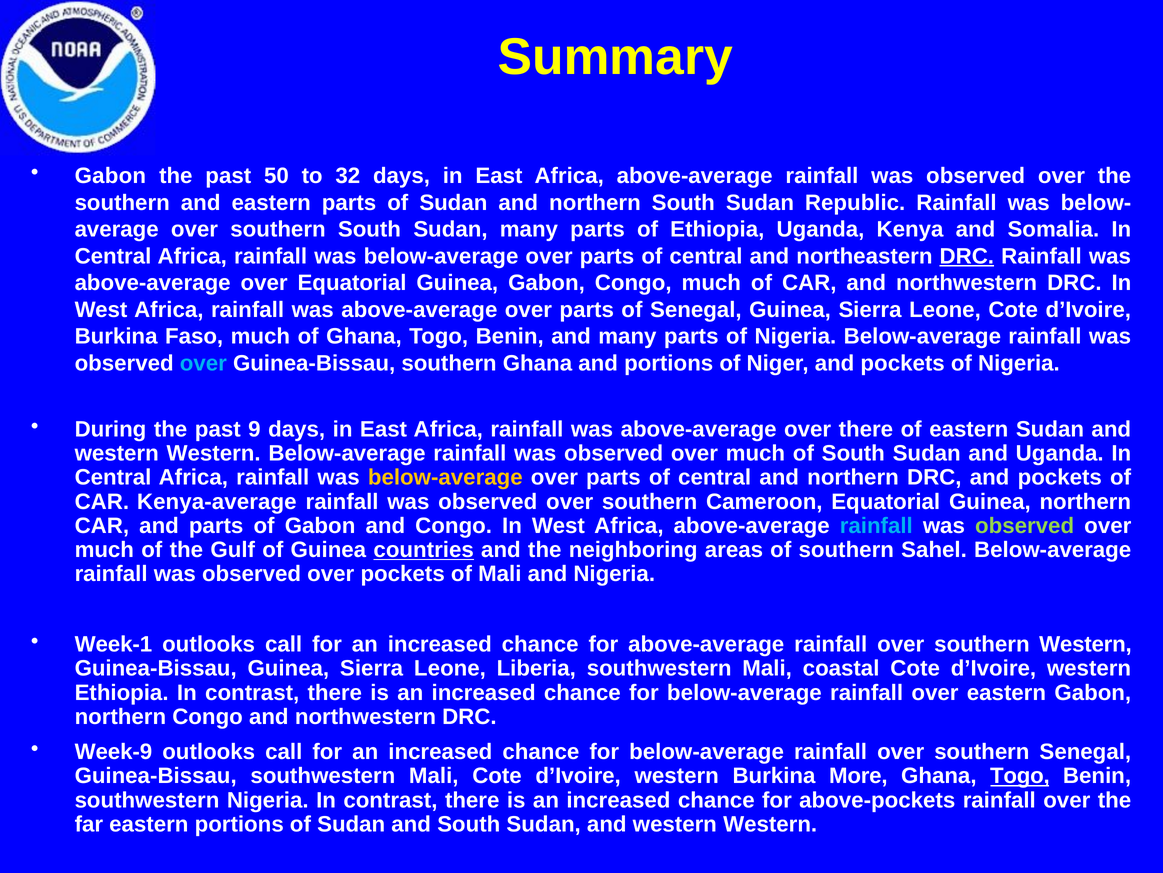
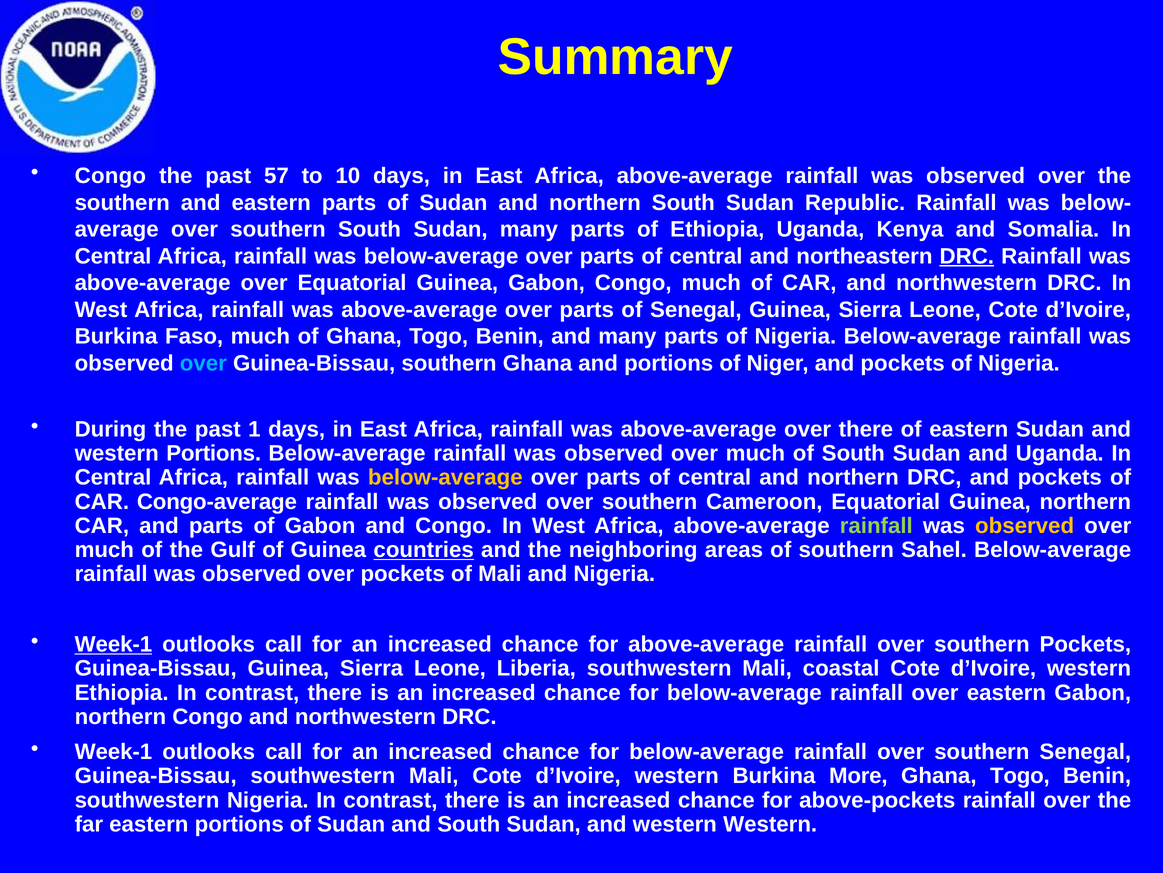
Gabon at (110, 176): Gabon -> Congo
50: 50 -> 57
32: 32 -> 10
9: 9 -> 1
Western at (214, 453): Western -> Portions
Kenya-average: Kenya-average -> Congo-average
rainfall at (876, 525) colour: light blue -> light green
observed at (1025, 525) colour: light green -> yellow
Week-1 at (113, 644) underline: none -> present
southern Western: Western -> Pockets
Week-9 at (113, 751): Week-9 -> Week-1
Togo at (1020, 775) underline: present -> none
